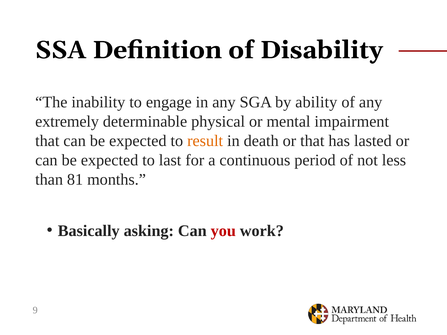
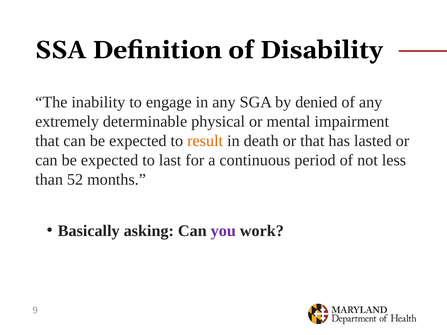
ability: ability -> denied
81: 81 -> 52
you colour: red -> purple
